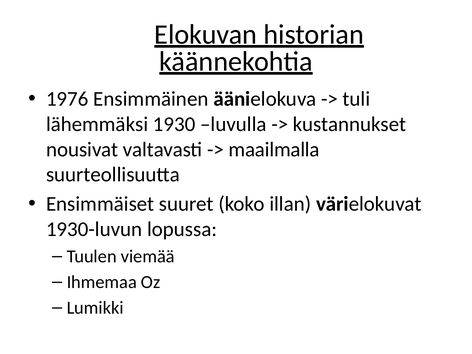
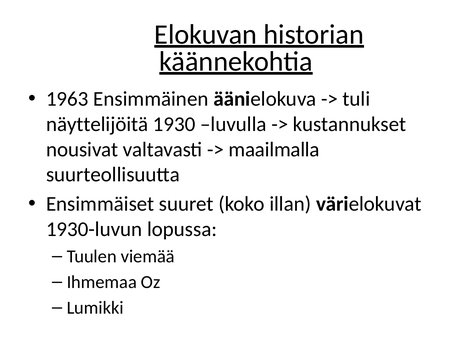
1976: 1976 -> 1963
lähemmäksi: lähemmäksi -> näyttelijöitä
